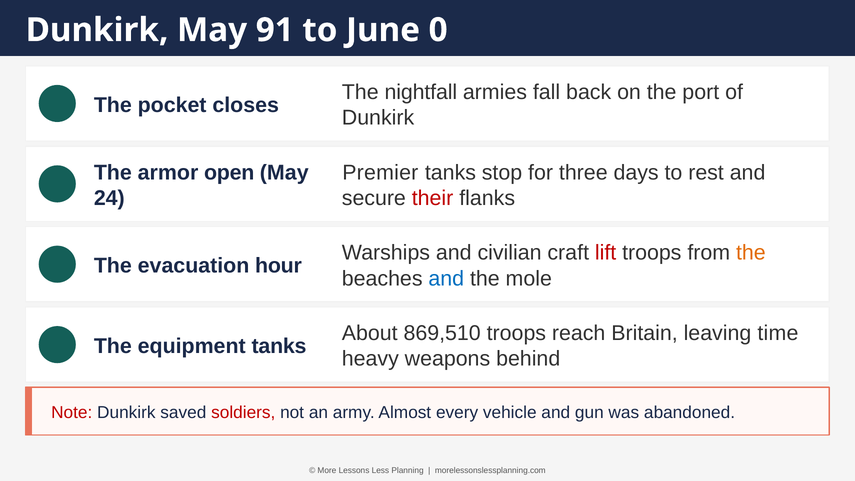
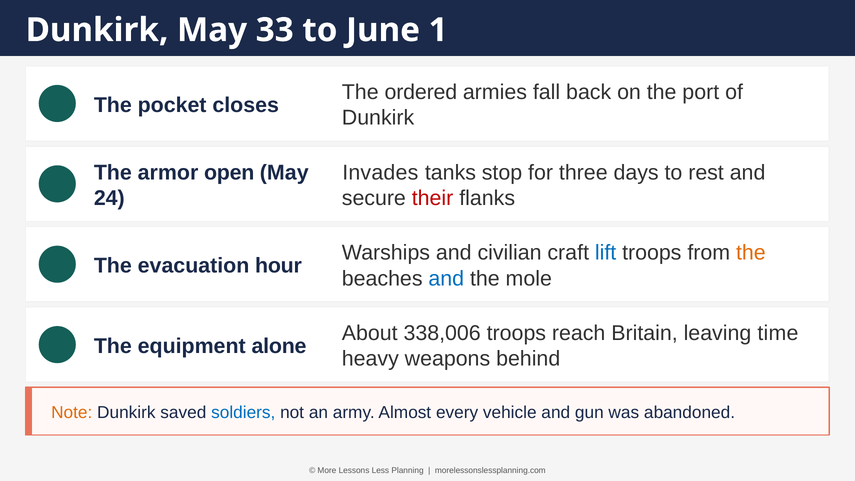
91: 91 -> 33
0: 0 -> 1
nightfall: nightfall -> ordered
Premier: Premier -> Invades
lift colour: red -> blue
869,510: 869,510 -> 338,006
equipment tanks: tanks -> alone
Note colour: red -> orange
soldiers colour: red -> blue
